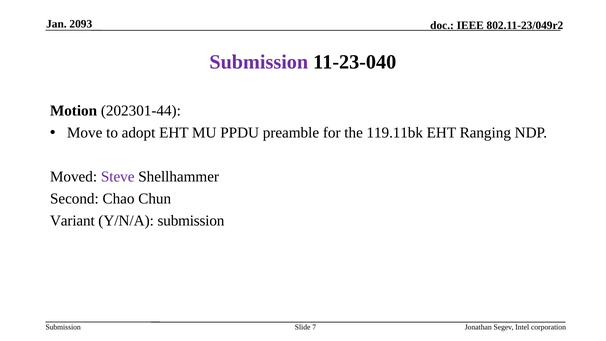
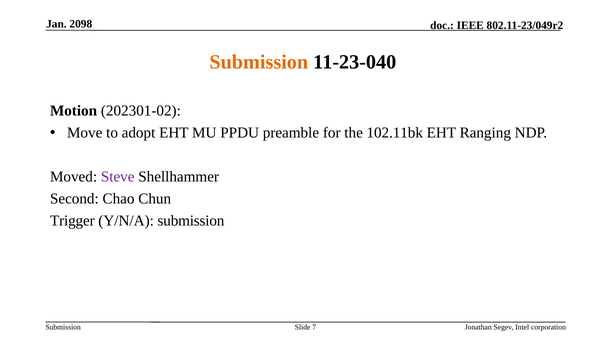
2093: 2093 -> 2098
Submission at (259, 62) colour: purple -> orange
202301-44: 202301-44 -> 202301-02
119.11bk: 119.11bk -> 102.11bk
Variant: Variant -> Trigger
